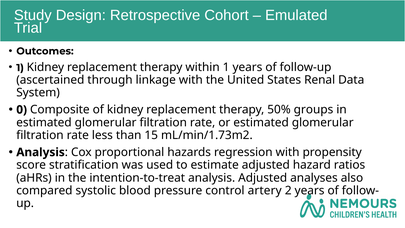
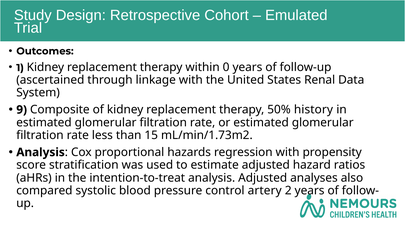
within 1: 1 -> 0
0: 0 -> 9
groups: groups -> history
